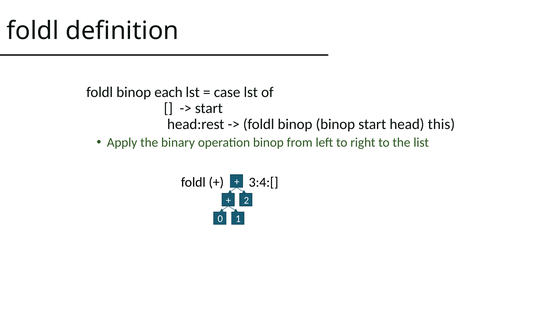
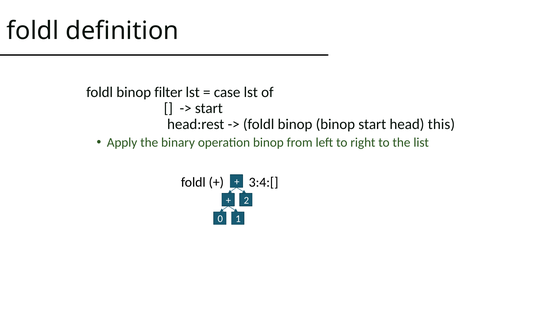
each: each -> filter
